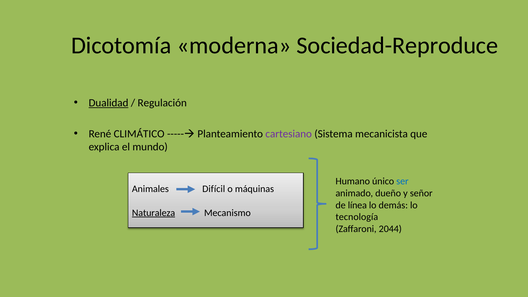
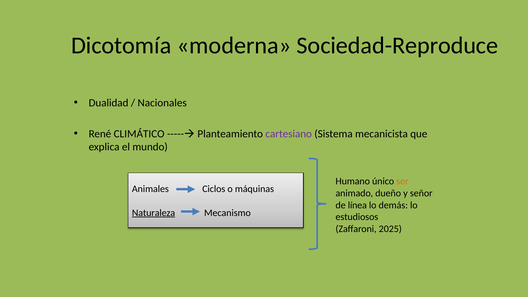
Dualidad underline: present -> none
Regulación: Regulación -> Nacionales
ser colour: blue -> orange
Difícil: Difícil -> Ciclos
tecnología: tecnología -> estudiosos
2044: 2044 -> 2025
